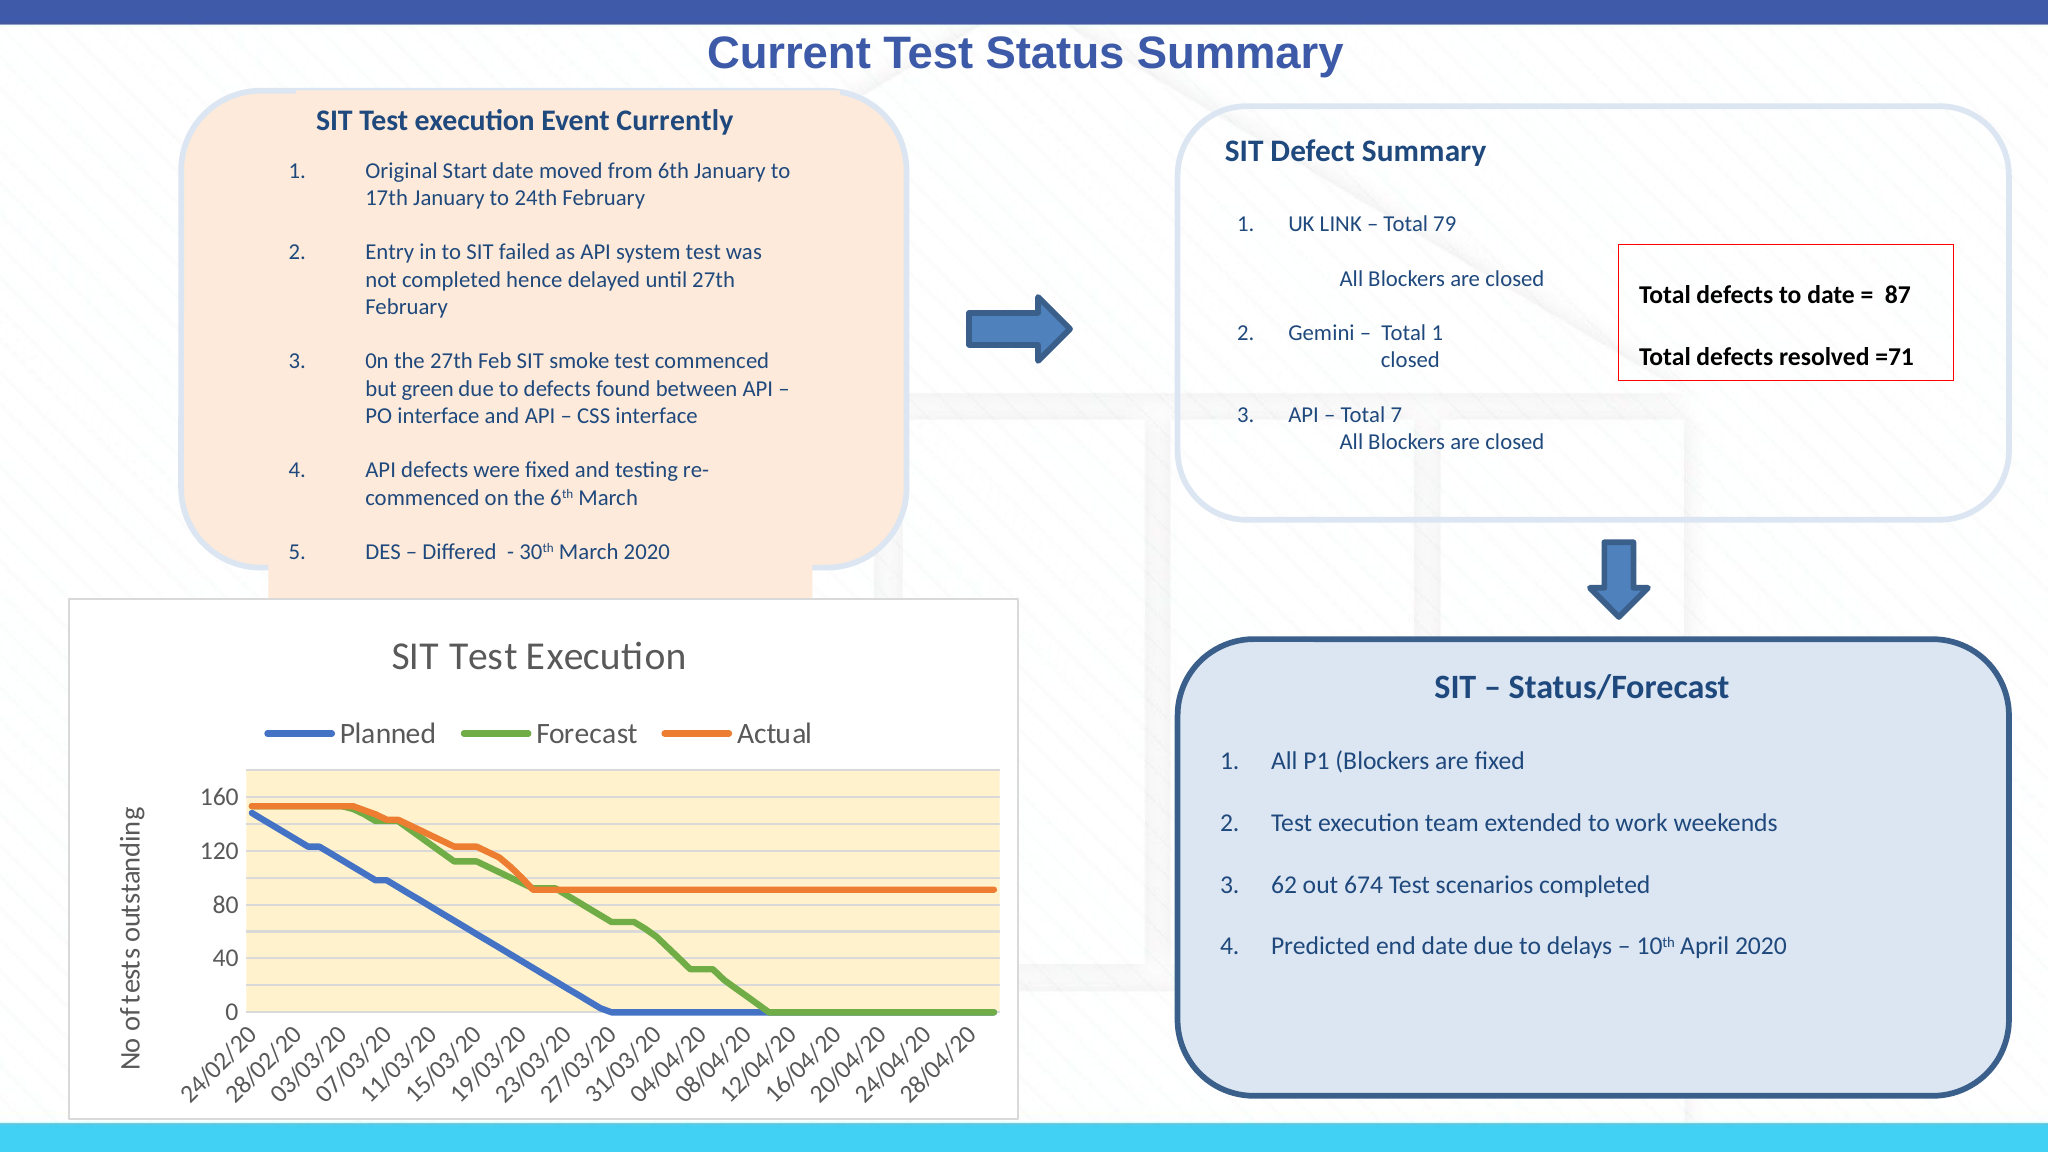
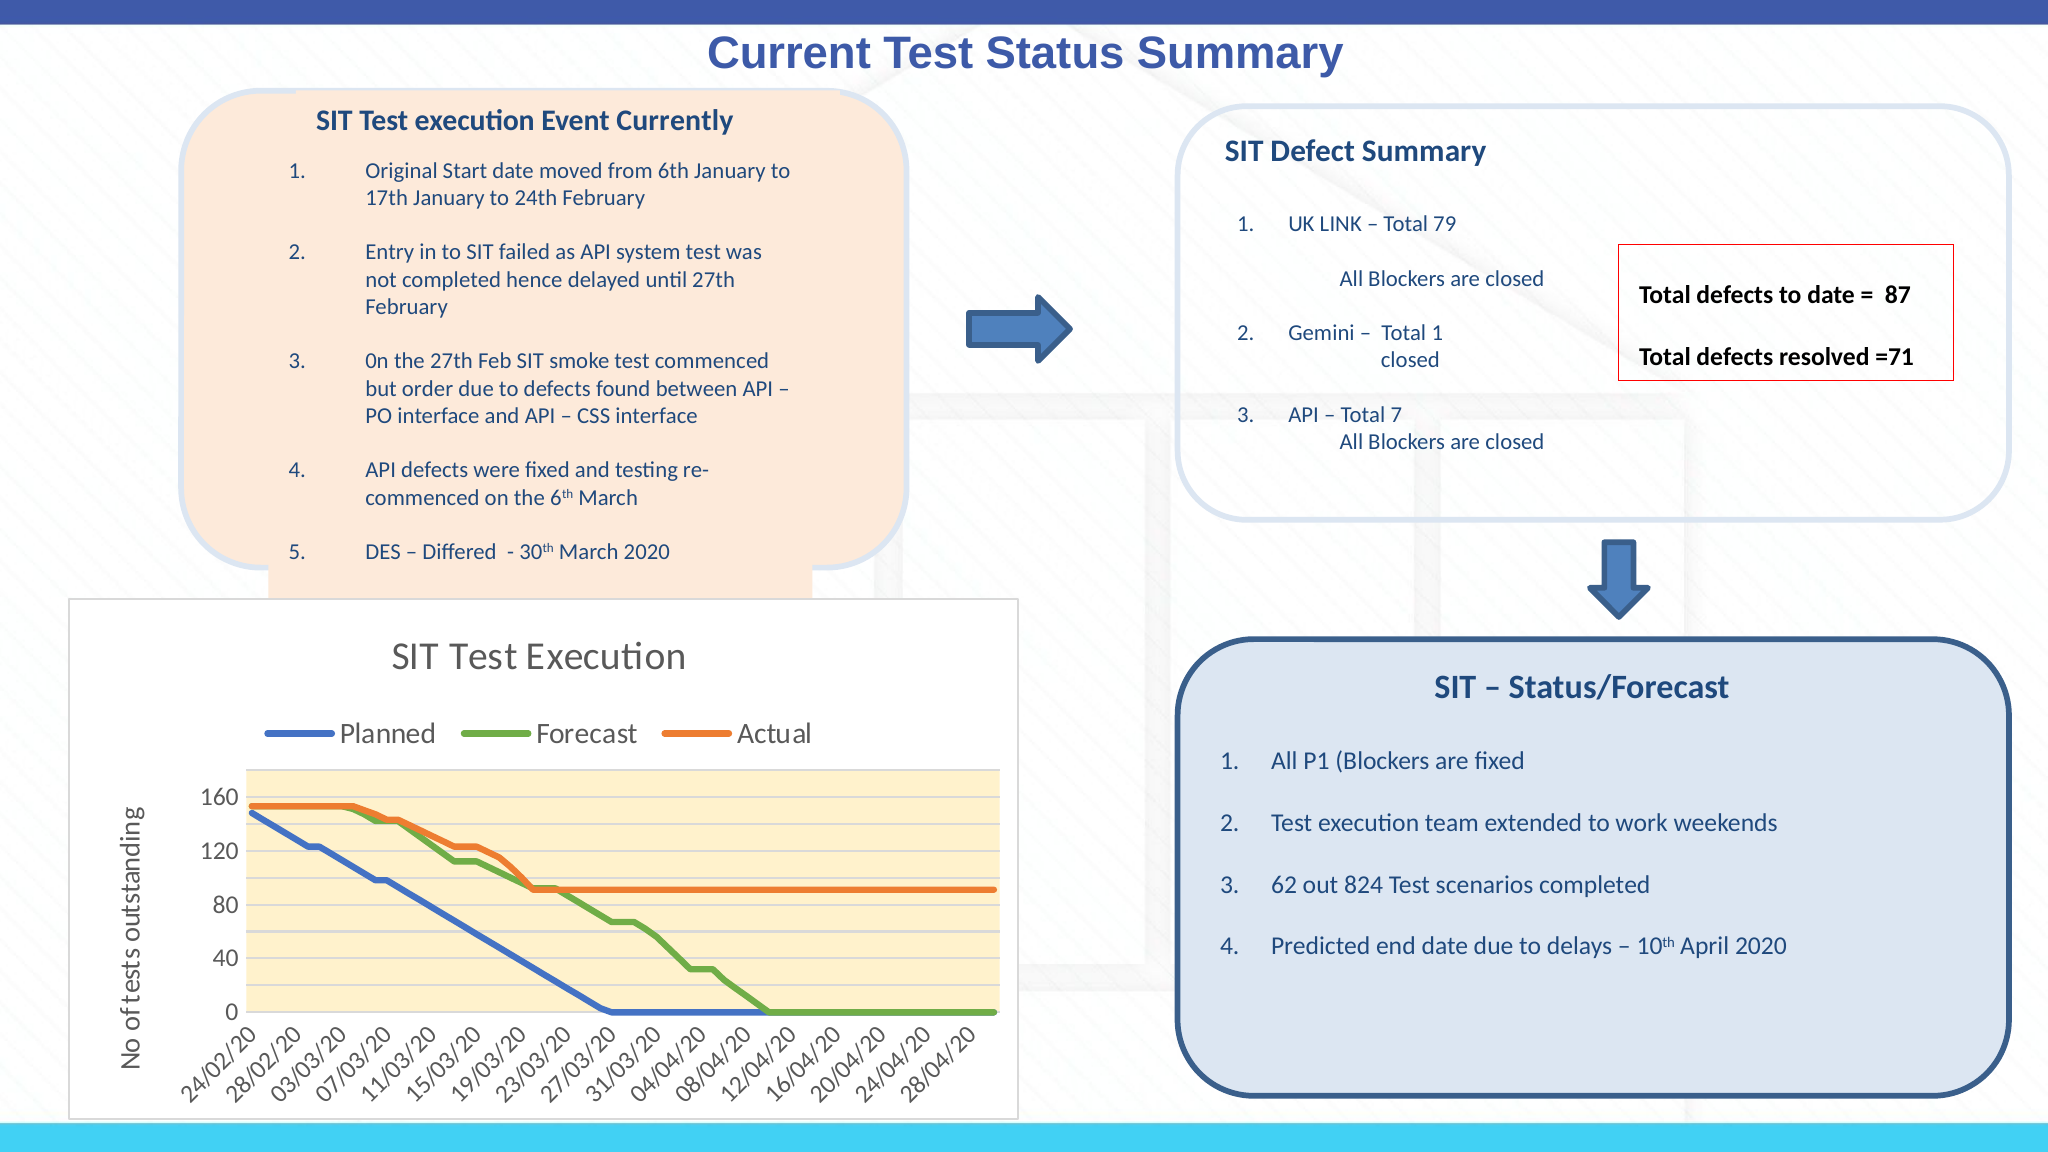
green: green -> order
674: 674 -> 824
